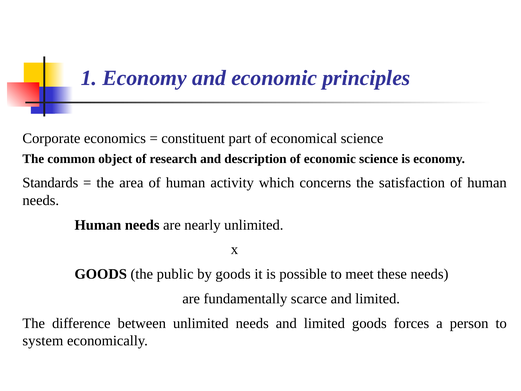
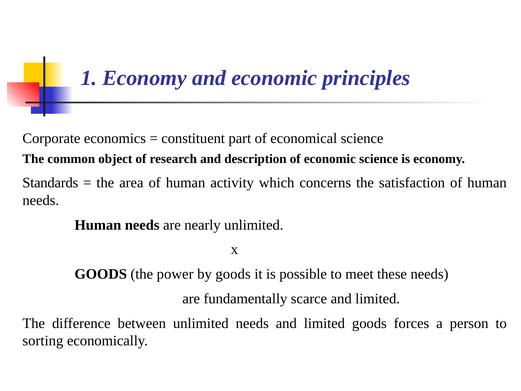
public: public -> power
system: system -> sorting
